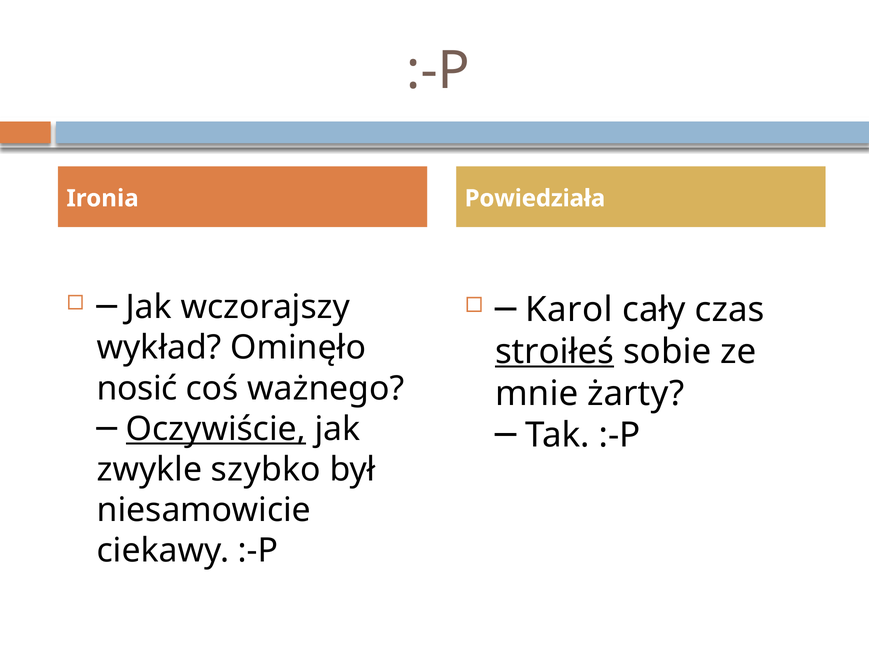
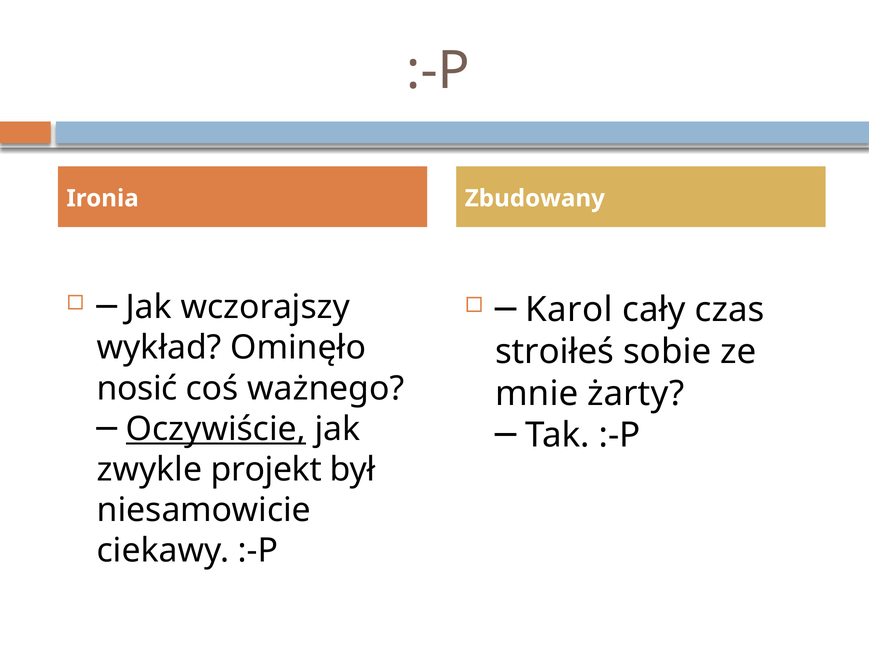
Powiedziała: Powiedziała -> Zbudowany
stroiłeś underline: present -> none
szybko: szybko -> projekt
